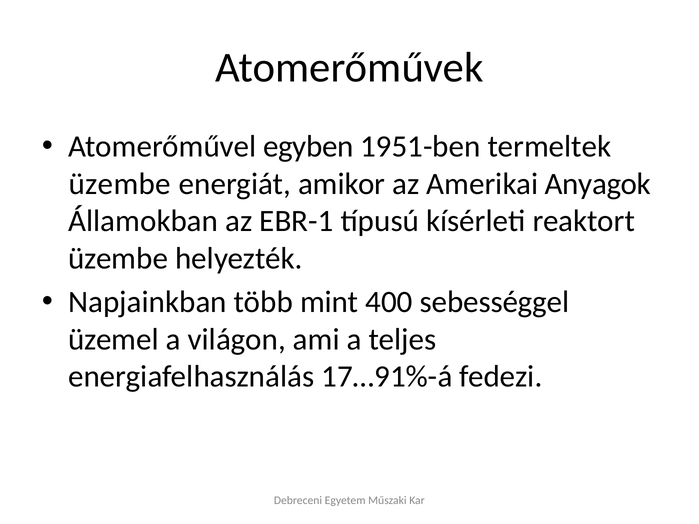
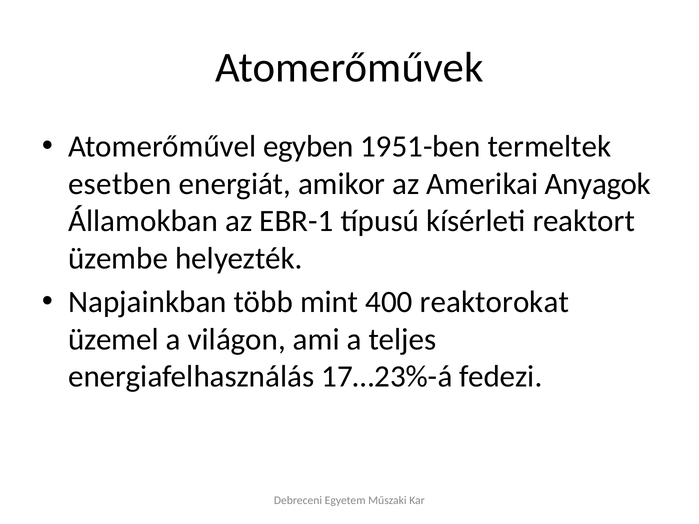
üzembe at (120, 184): üzembe -> esetben
sebességgel: sebességgel -> reaktorokat
17…91%-á: 17…91%-á -> 17…23%-á
